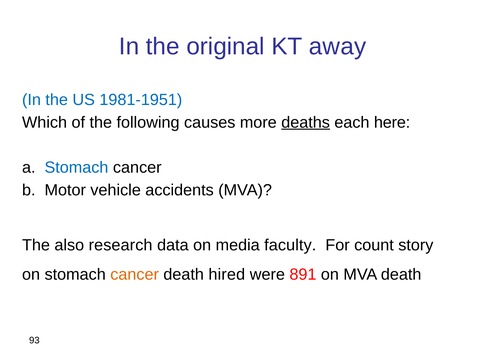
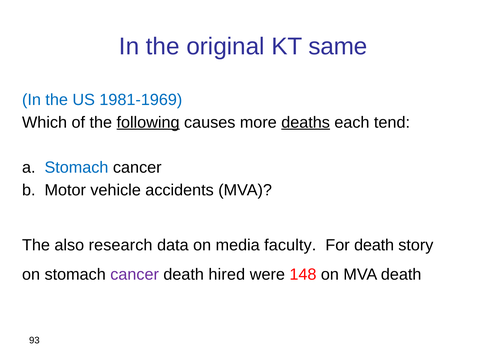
away: away -> same
1981-1951: 1981-1951 -> 1981-1969
following underline: none -> present
here: here -> tend
For count: count -> death
cancer at (135, 275) colour: orange -> purple
891: 891 -> 148
